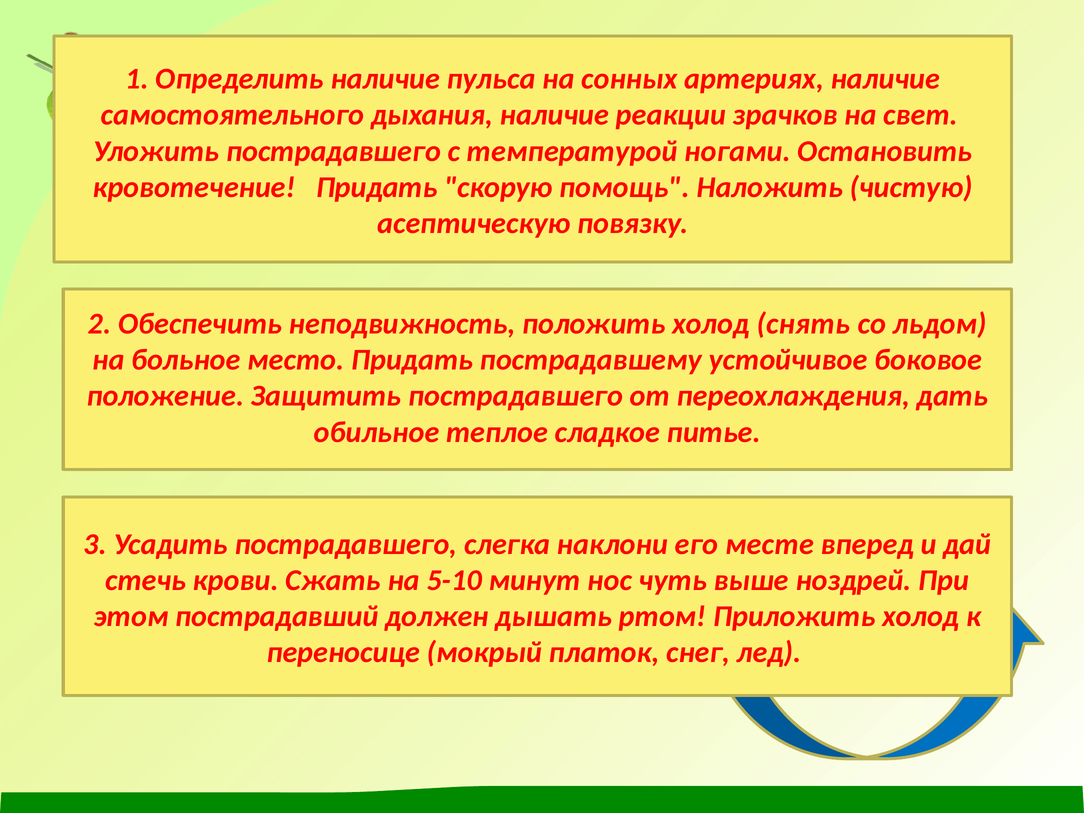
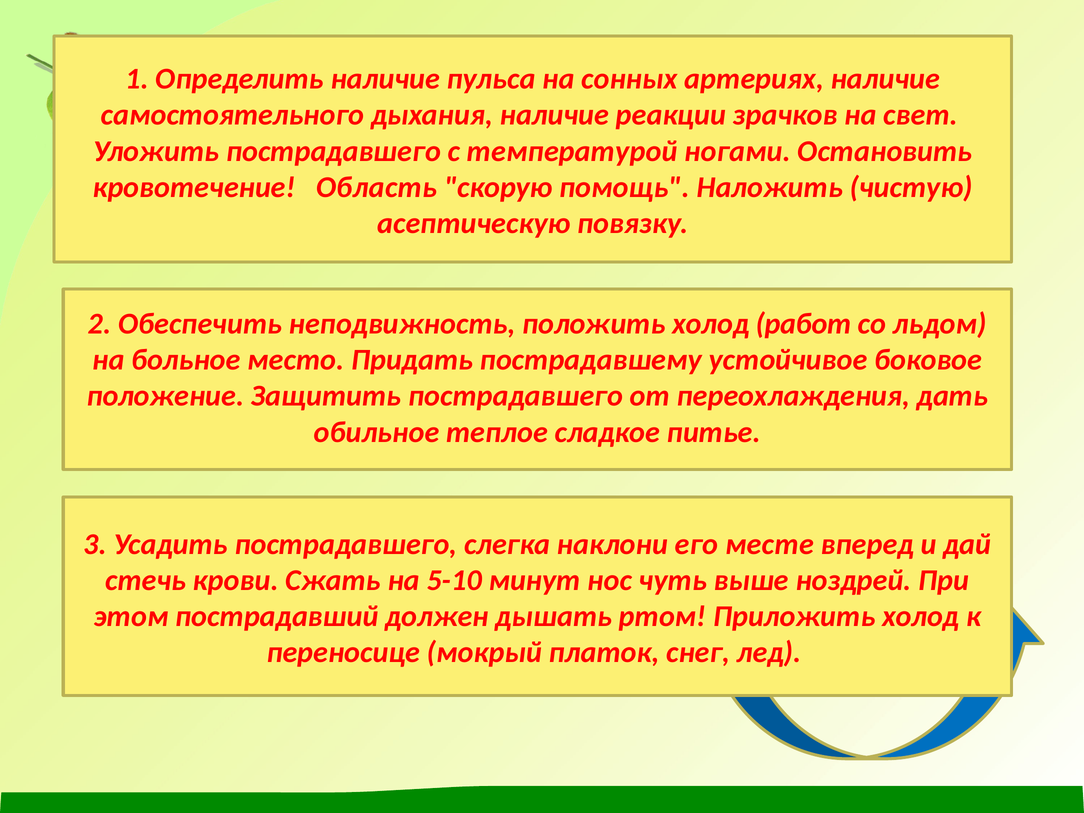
кровотечение Придать: Придать -> Область
снять: снять -> работ
